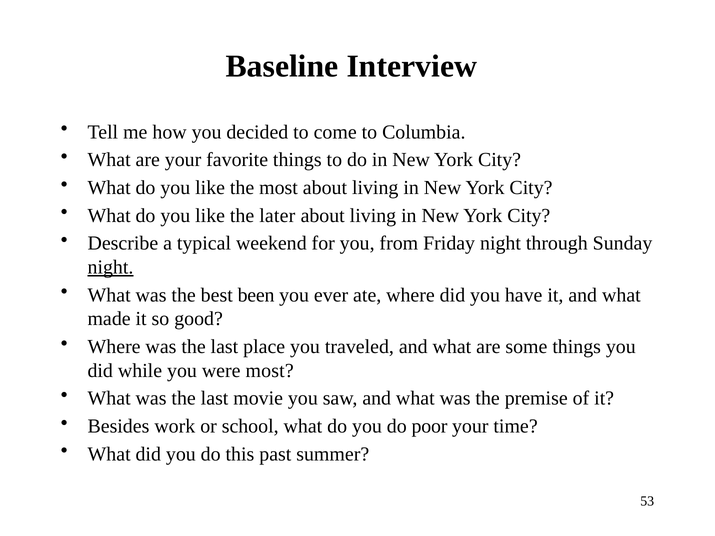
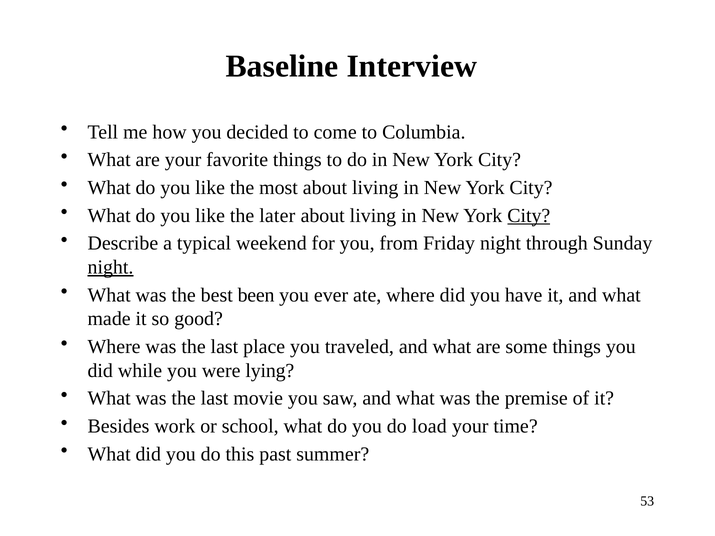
City at (529, 216) underline: none -> present
were most: most -> lying
poor: poor -> load
